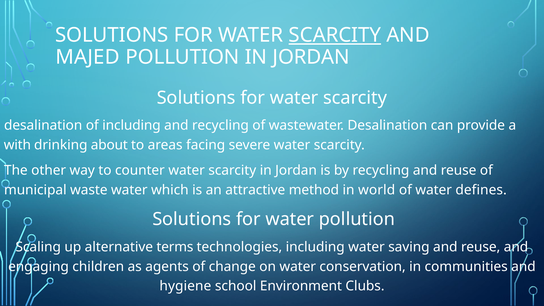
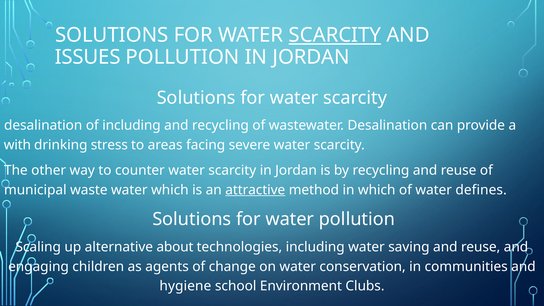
MAJED: MAJED -> ISSUES
about: about -> stress
attractive underline: none -> present
in world: world -> which
terms: terms -> about
